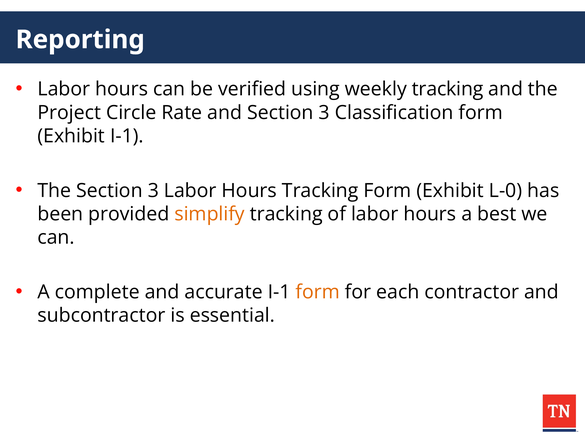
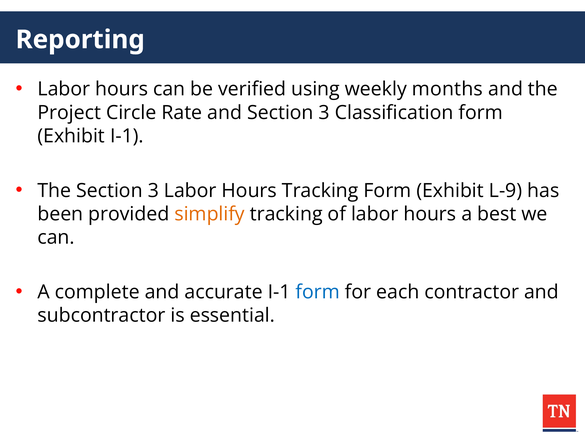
weekly tracking: tracking -> months
L-0: L-0 -> L-9
form at (318, 292) colour: orange -> blue
